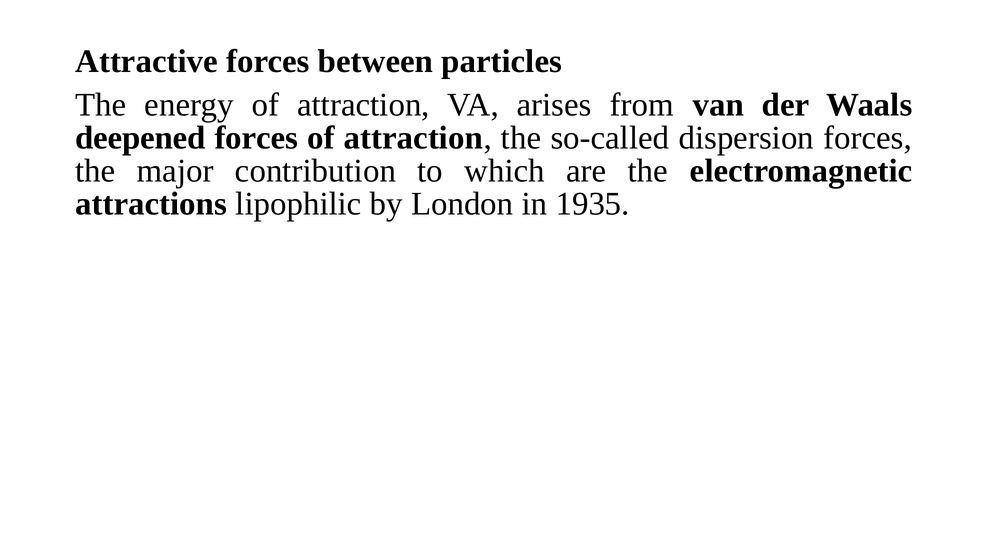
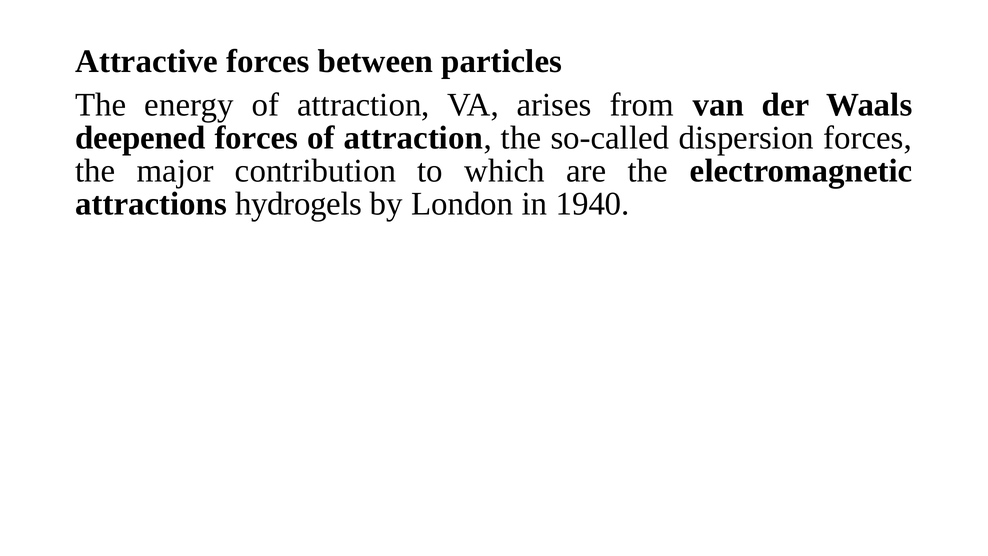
lipophilic: lipophilic -> hydrogels
1935: 1935 -> 1940
